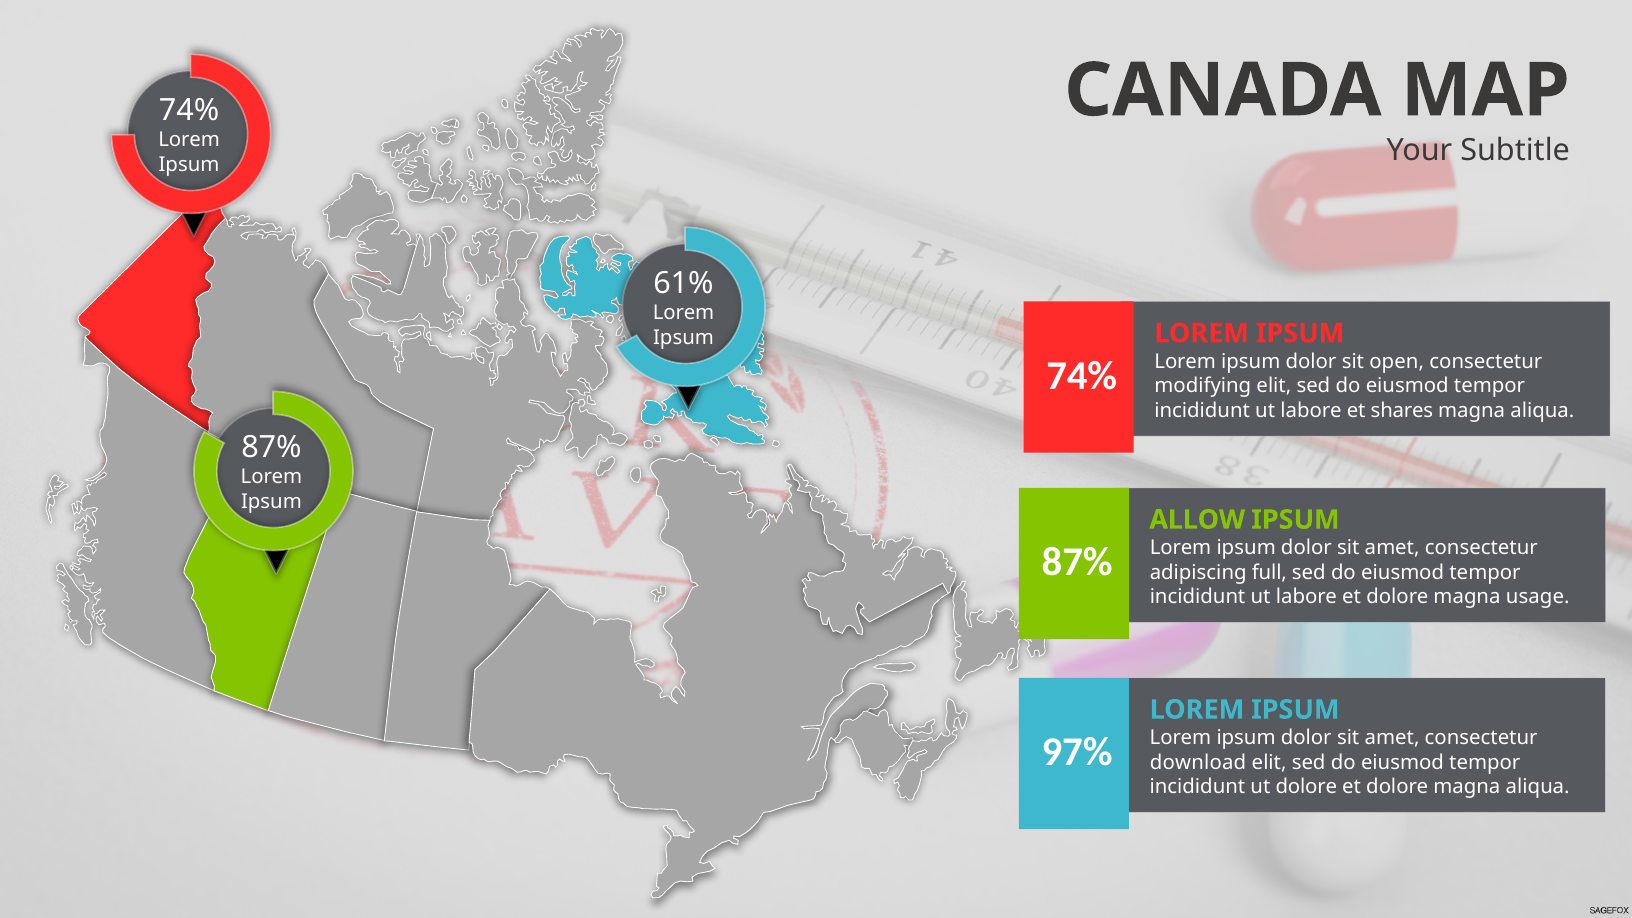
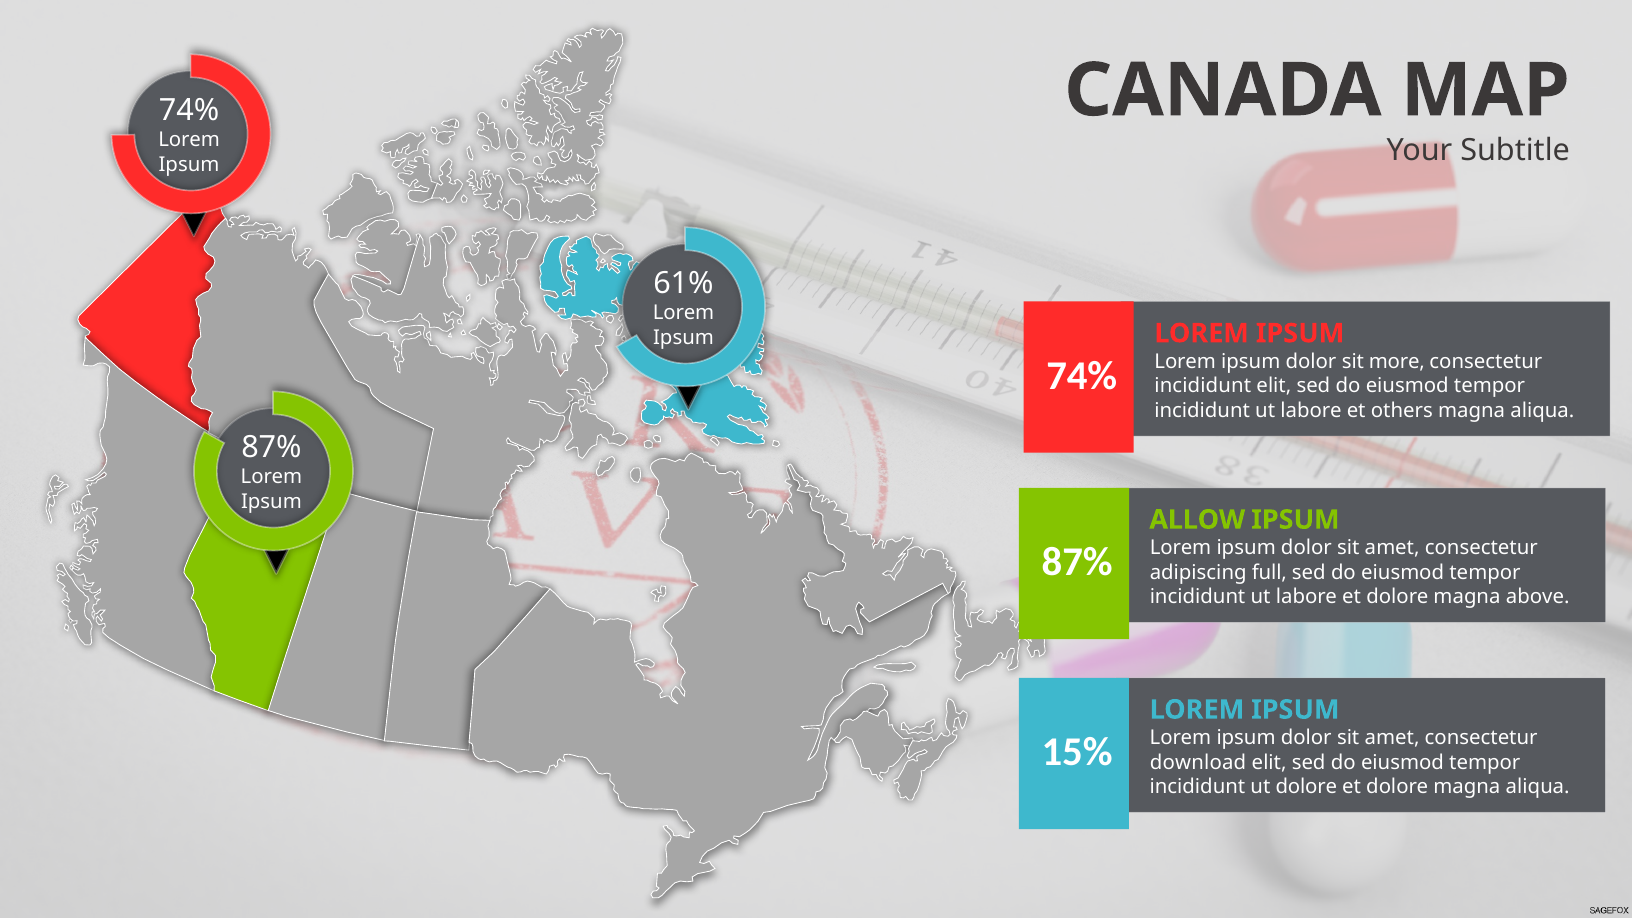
open: open -> more
modifying at (1203, 386): modifying -> incididunt
shares: shares -> others
usage: usage -> above
97%: 97% -> 15%
